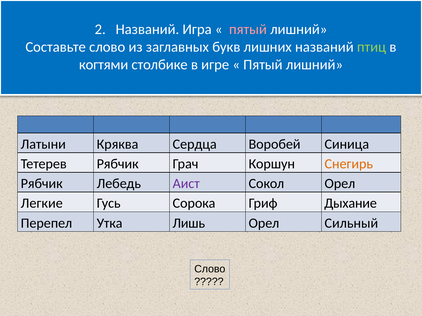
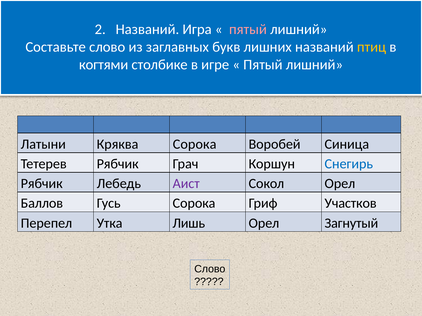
птиц colour: light green -> yellow
Кряква Сердца: Сердца -> Сорока
Снегирь colour: orange -> blue
Легкие: Легкие -> Баллов
Дыхание: Дыхание -> Участков
Сильный: Сильный -> Загнутый
